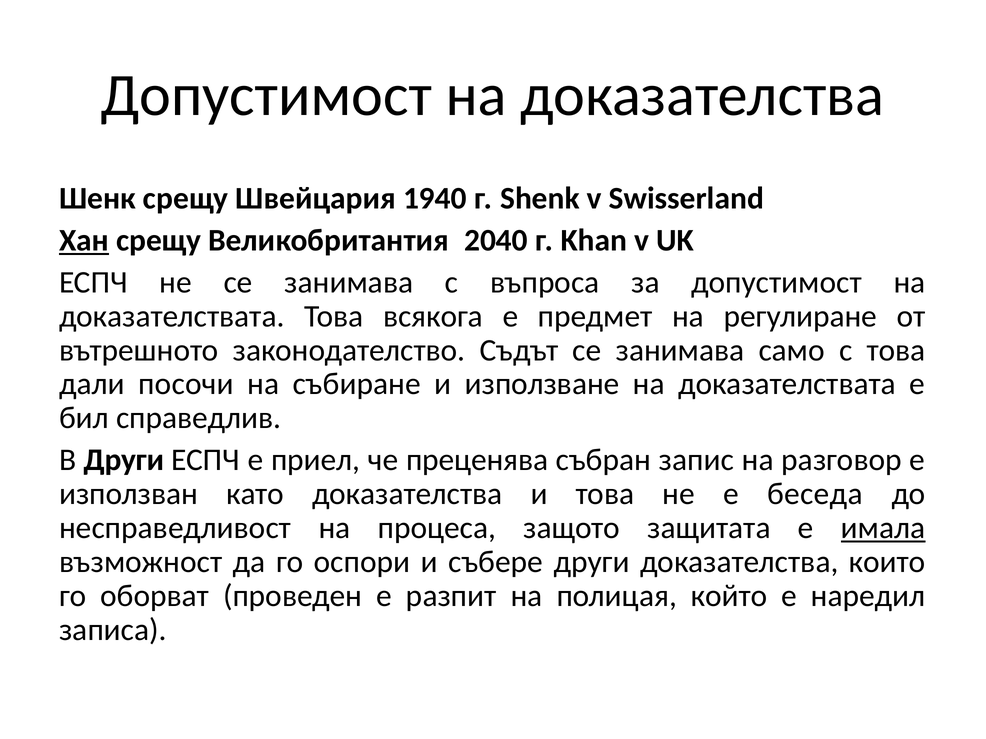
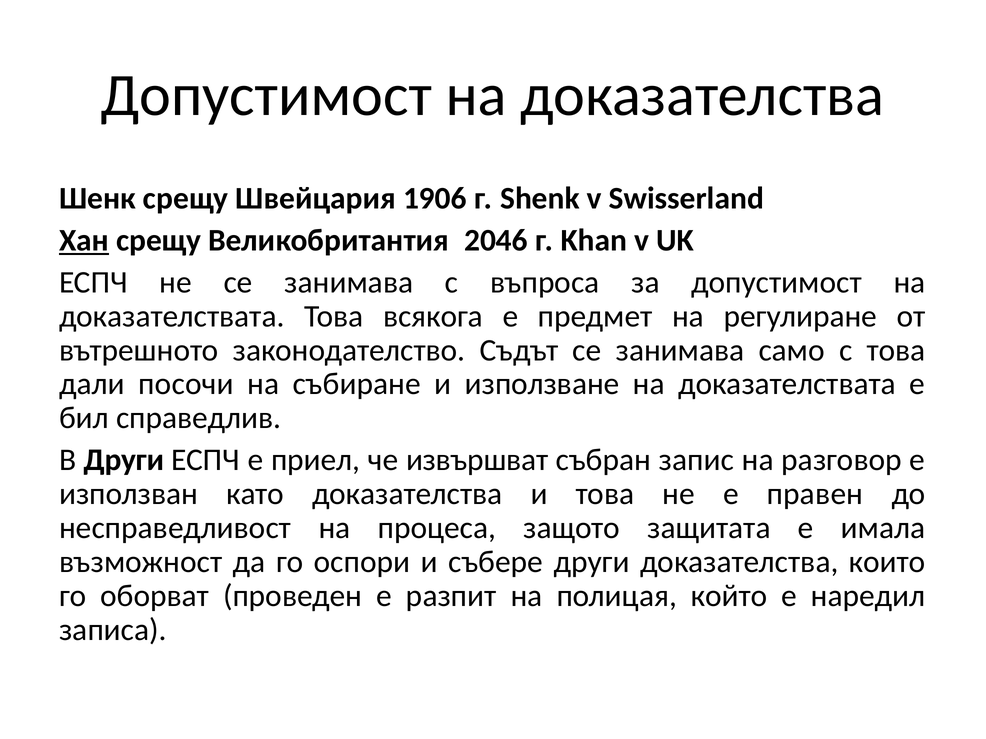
1940: 1940 -> 1906
2040: 2040 -> 2046
преценява: преценява -> извършват
беседа: беседа -> правен
имала underline: present -> none
